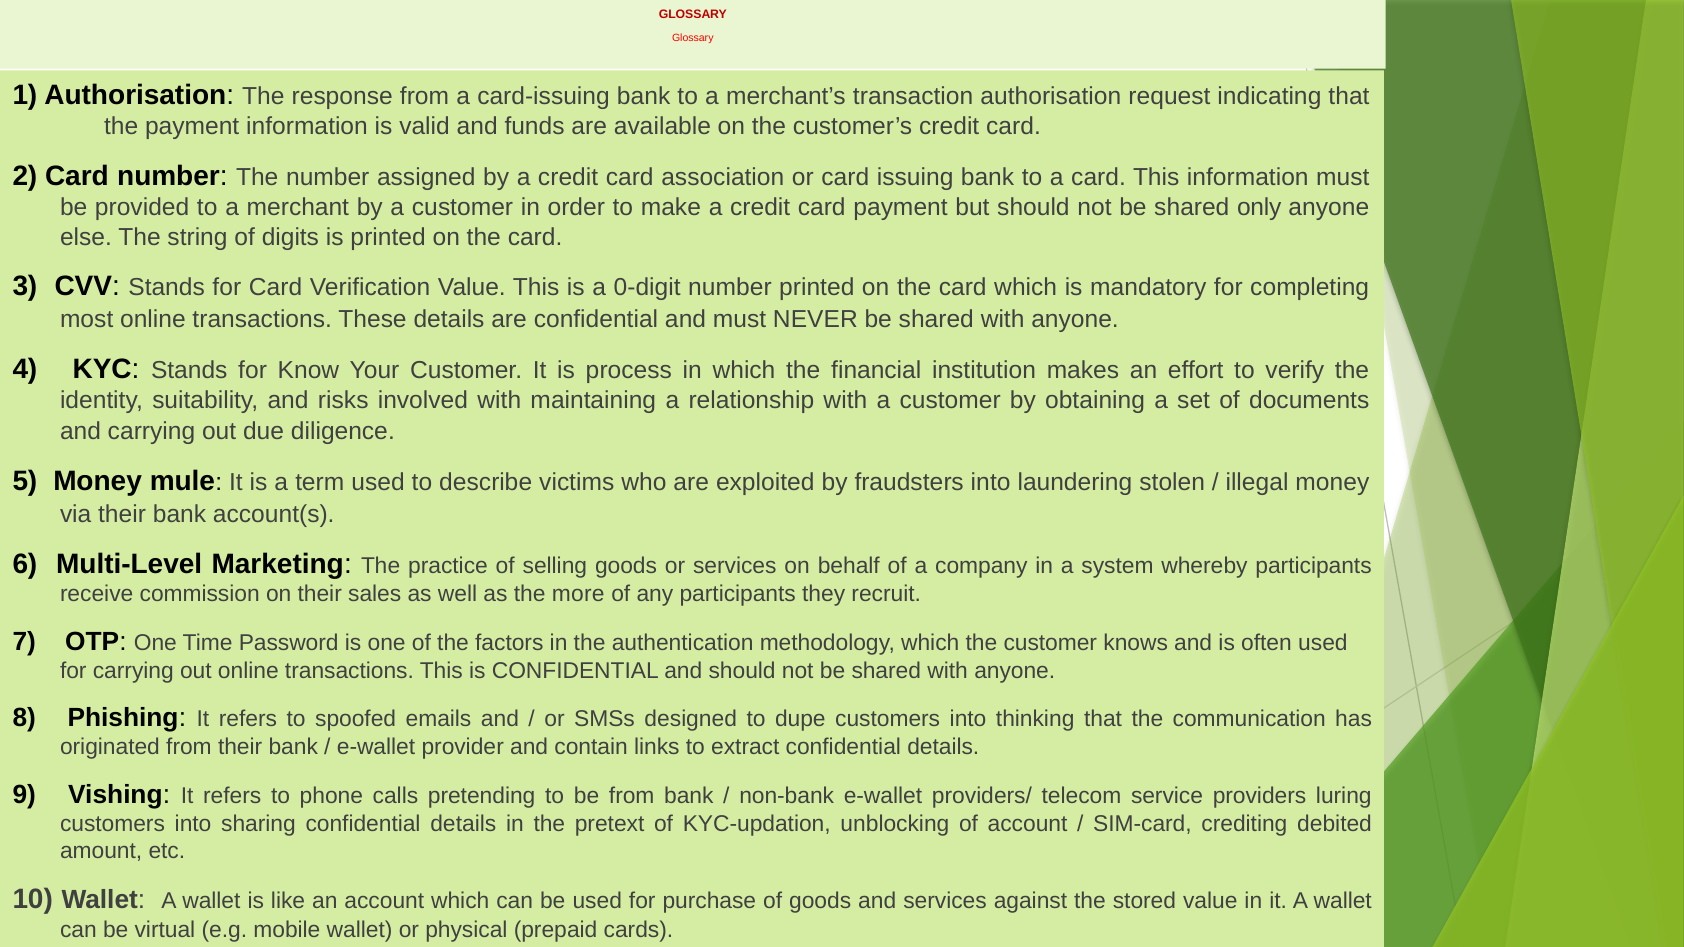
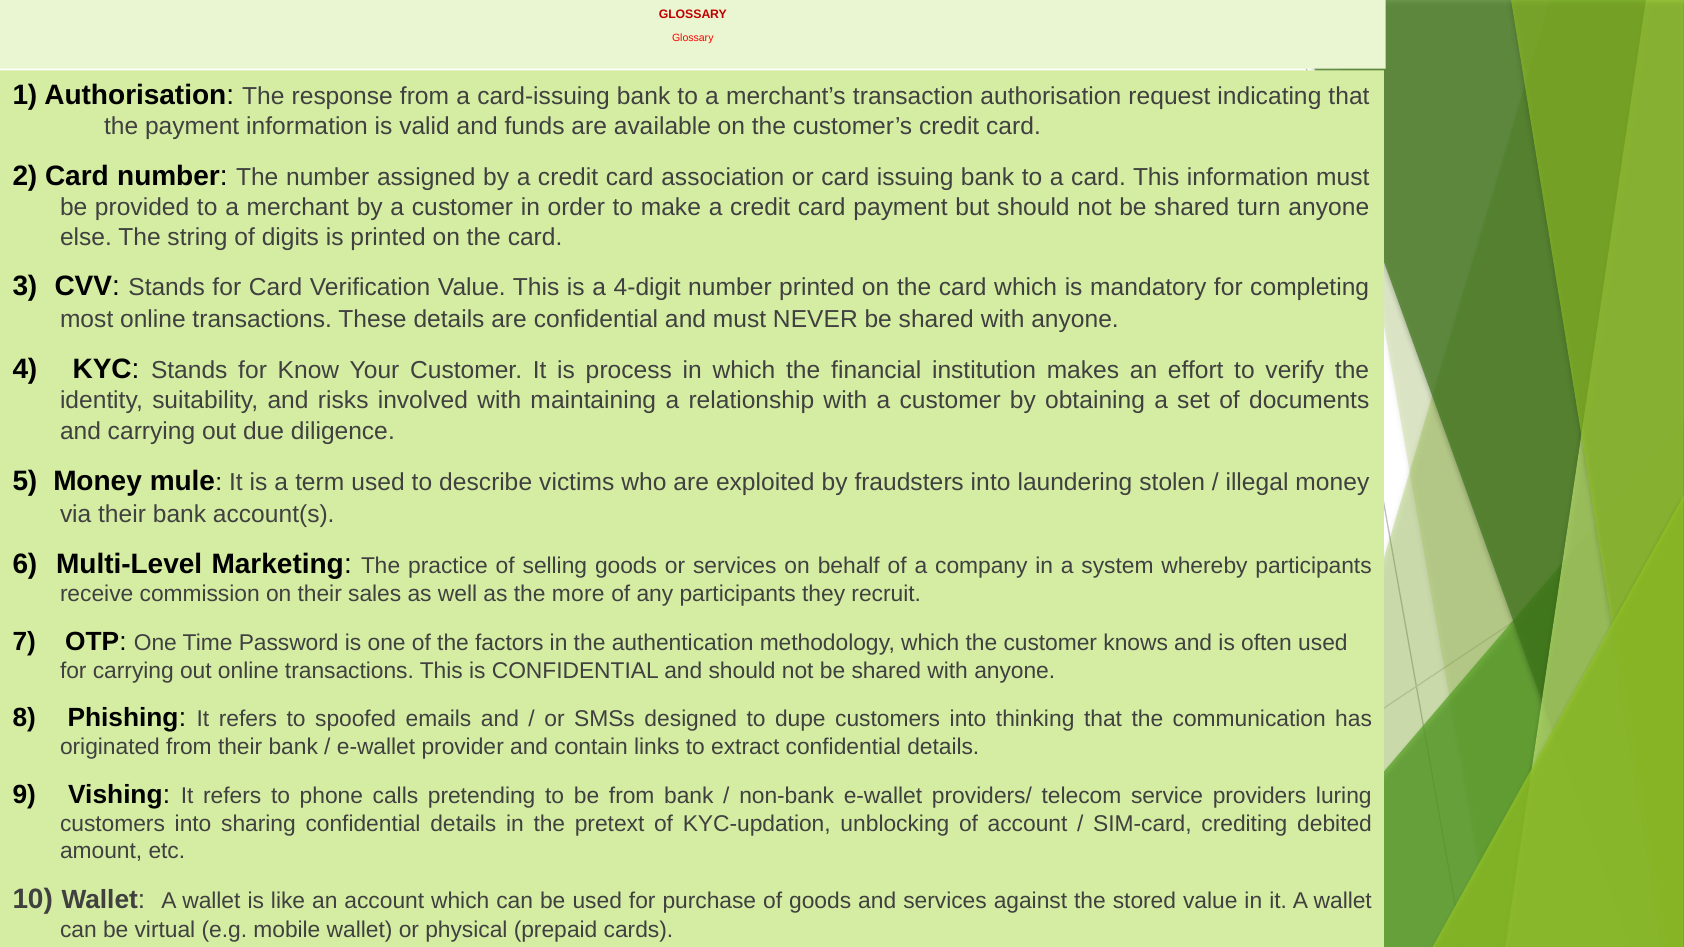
only: only -> turn
0-digit: 0-digit -> 4-digit
